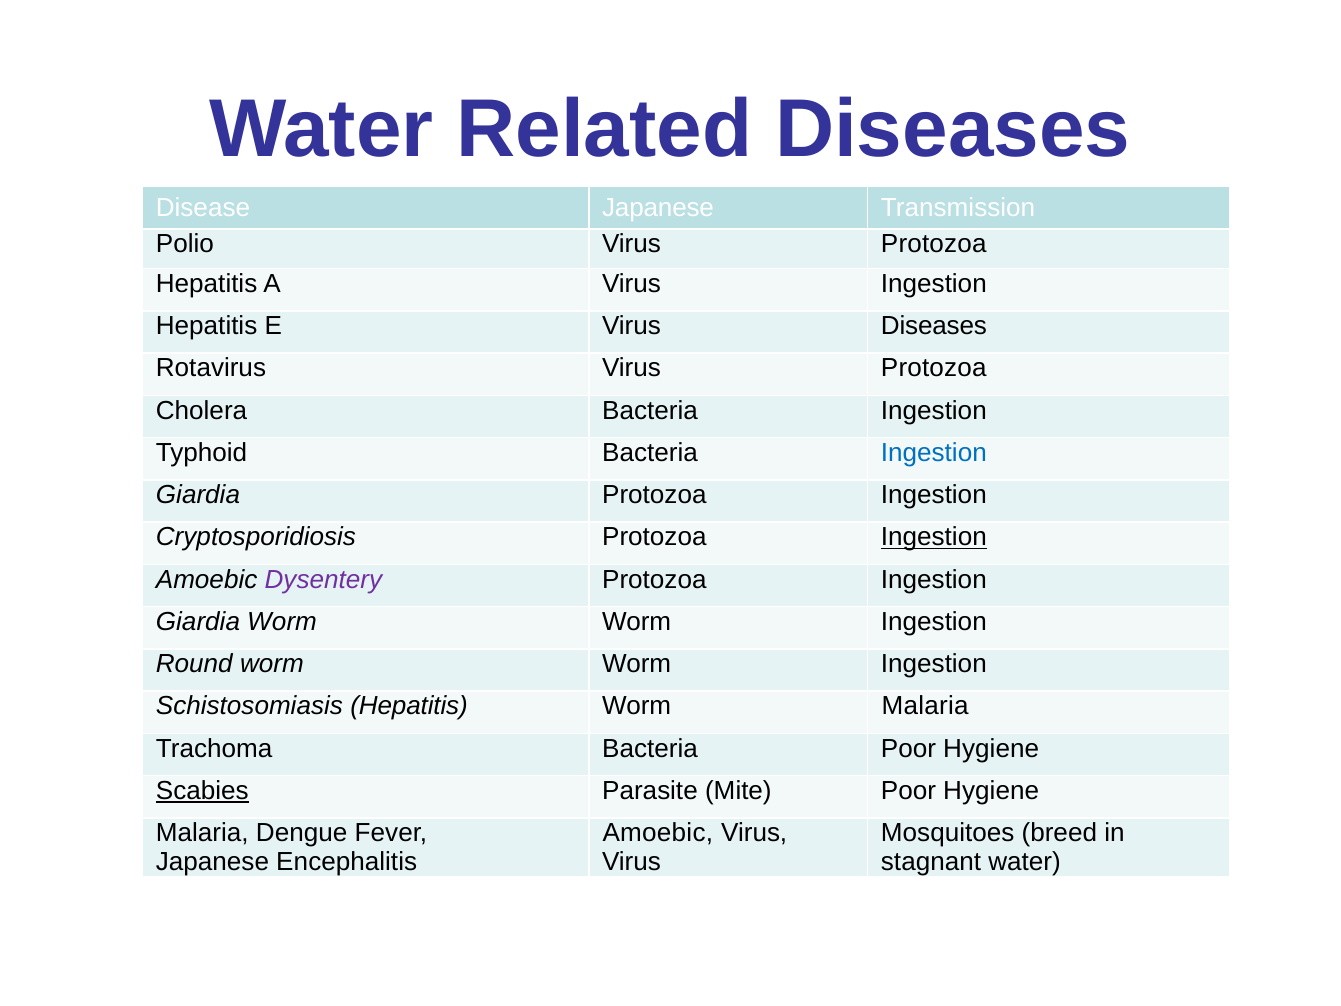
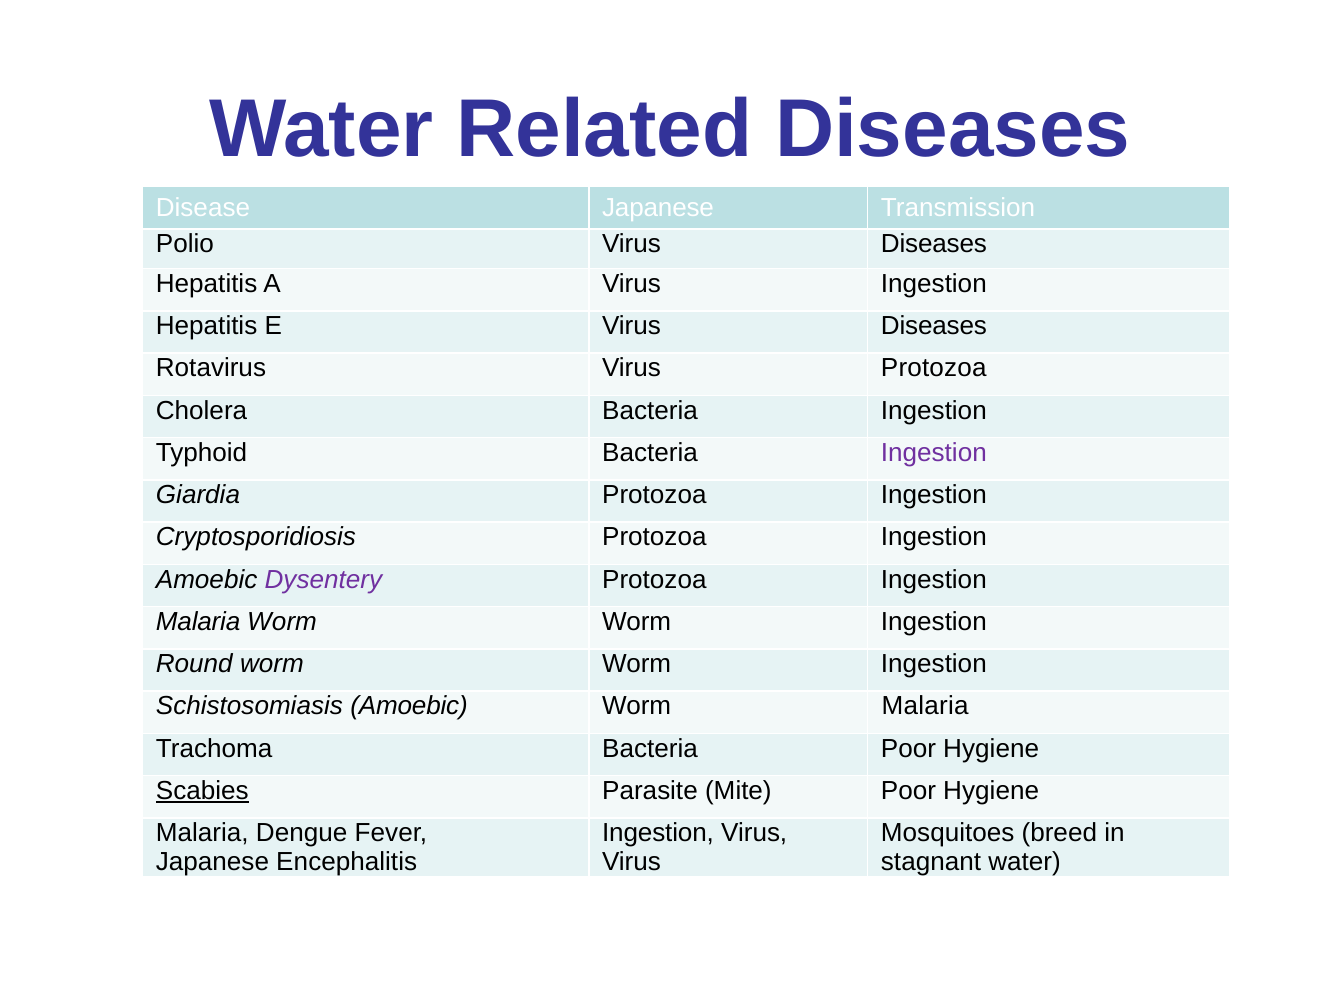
Polio Virus Protozoa: Protozoa -> Diseases
Ingestion at (934, 453) colour: blue -> purple
Ingestion at (934, 537) underline: present -> none
Giardia at (198, 622): Giardia -> Malaria
Schistosomiasis Hepatitis: Hepatitis -> Amoebic
Amoebic at (658, 833): Amoebic -> Ingestion
